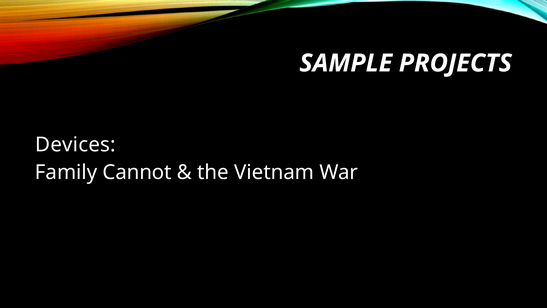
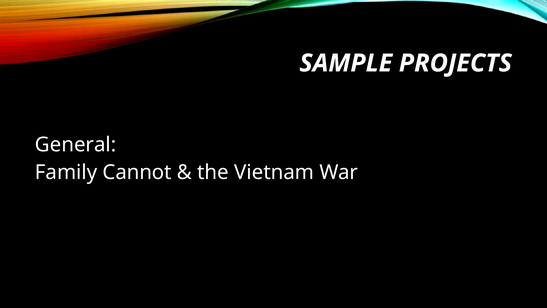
Devices: Devices -> General
